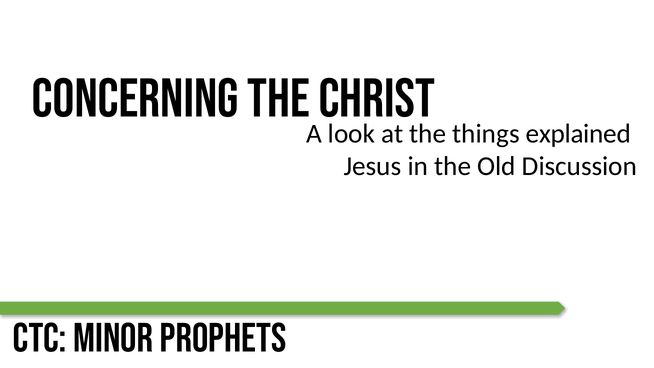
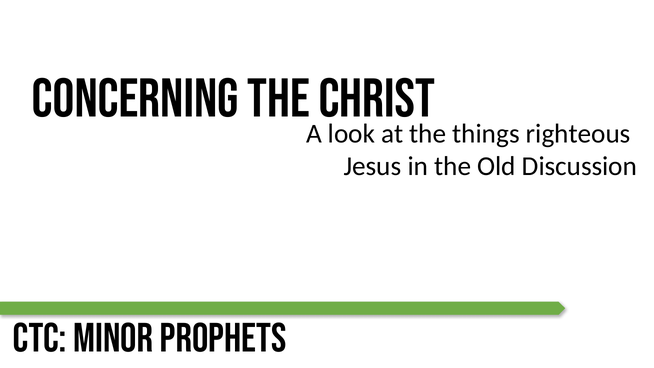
explained: explained -> righteous
